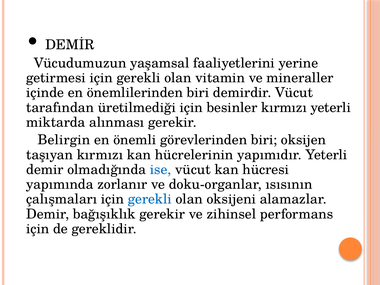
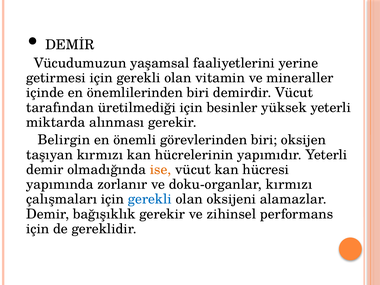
besinler kırmızı: kırmızı -> yüksek
ise colour: blue -> orange
doku-organlar ısısının: ısısının -> kırmızı
